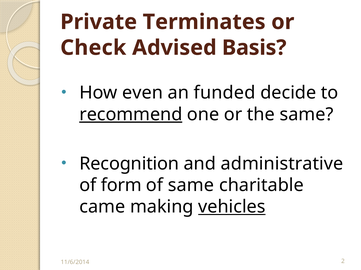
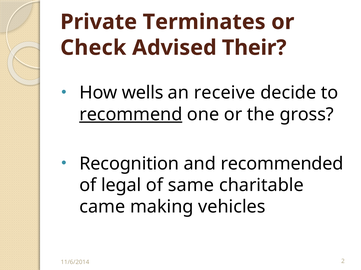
Basis: Basis -> Their
even: even -> wells
funded: funded -> receive
the same: same -> gross
administrative: administrative -> recommended
form: form -> legal
vehicles underline: present -> none
